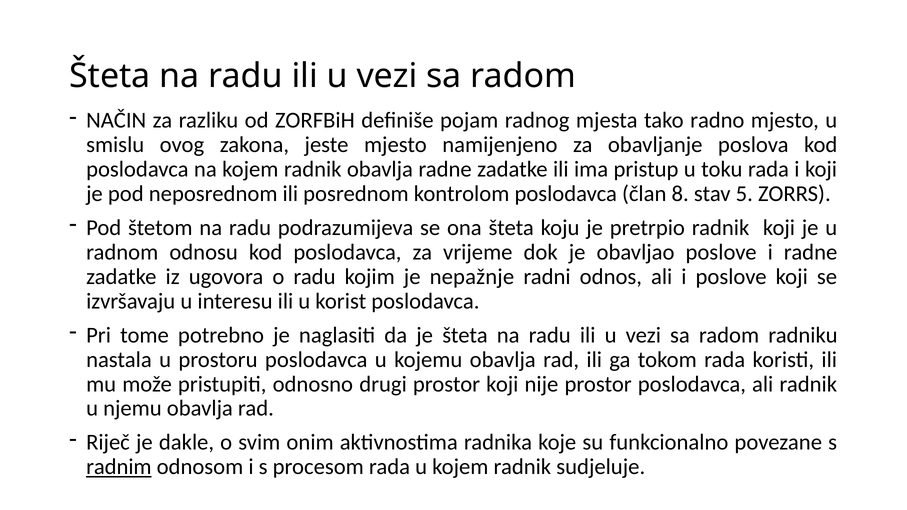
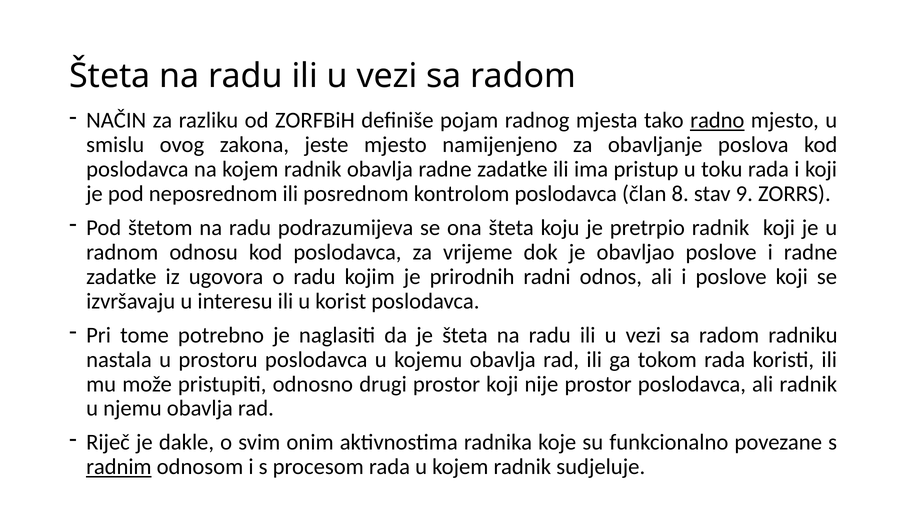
radno underline: none -> present
5: 5 -> 9
nepažnje: nepažnje -> prirodnih
